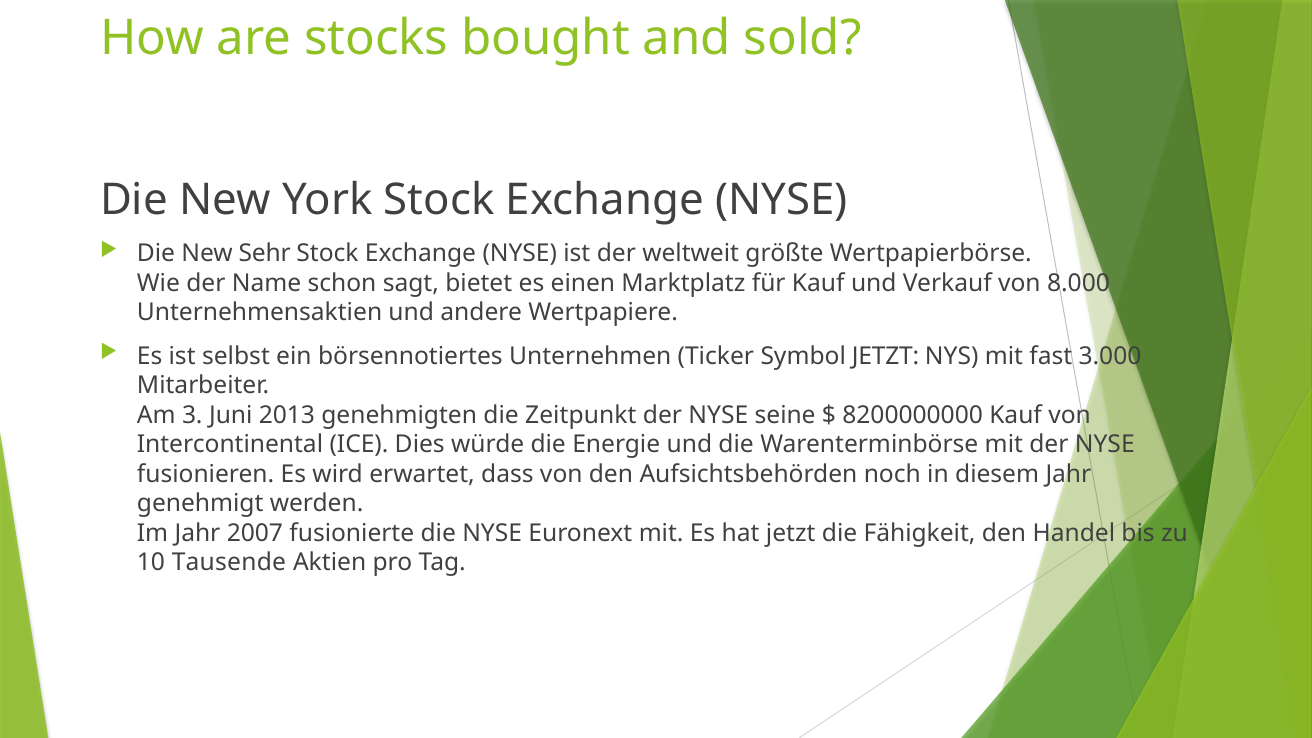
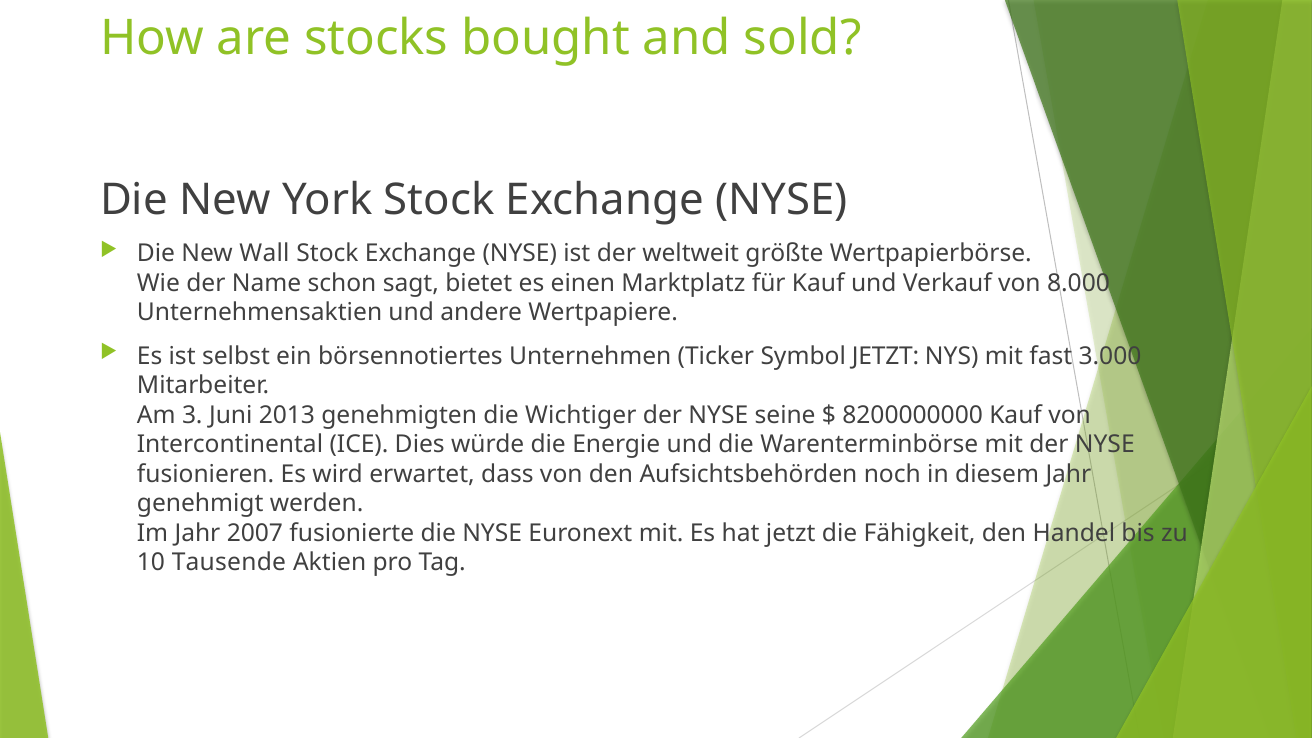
Sehr: Sehr -> Wall
Zeitpunkt: Zeitpunkt -> Wichtiger
